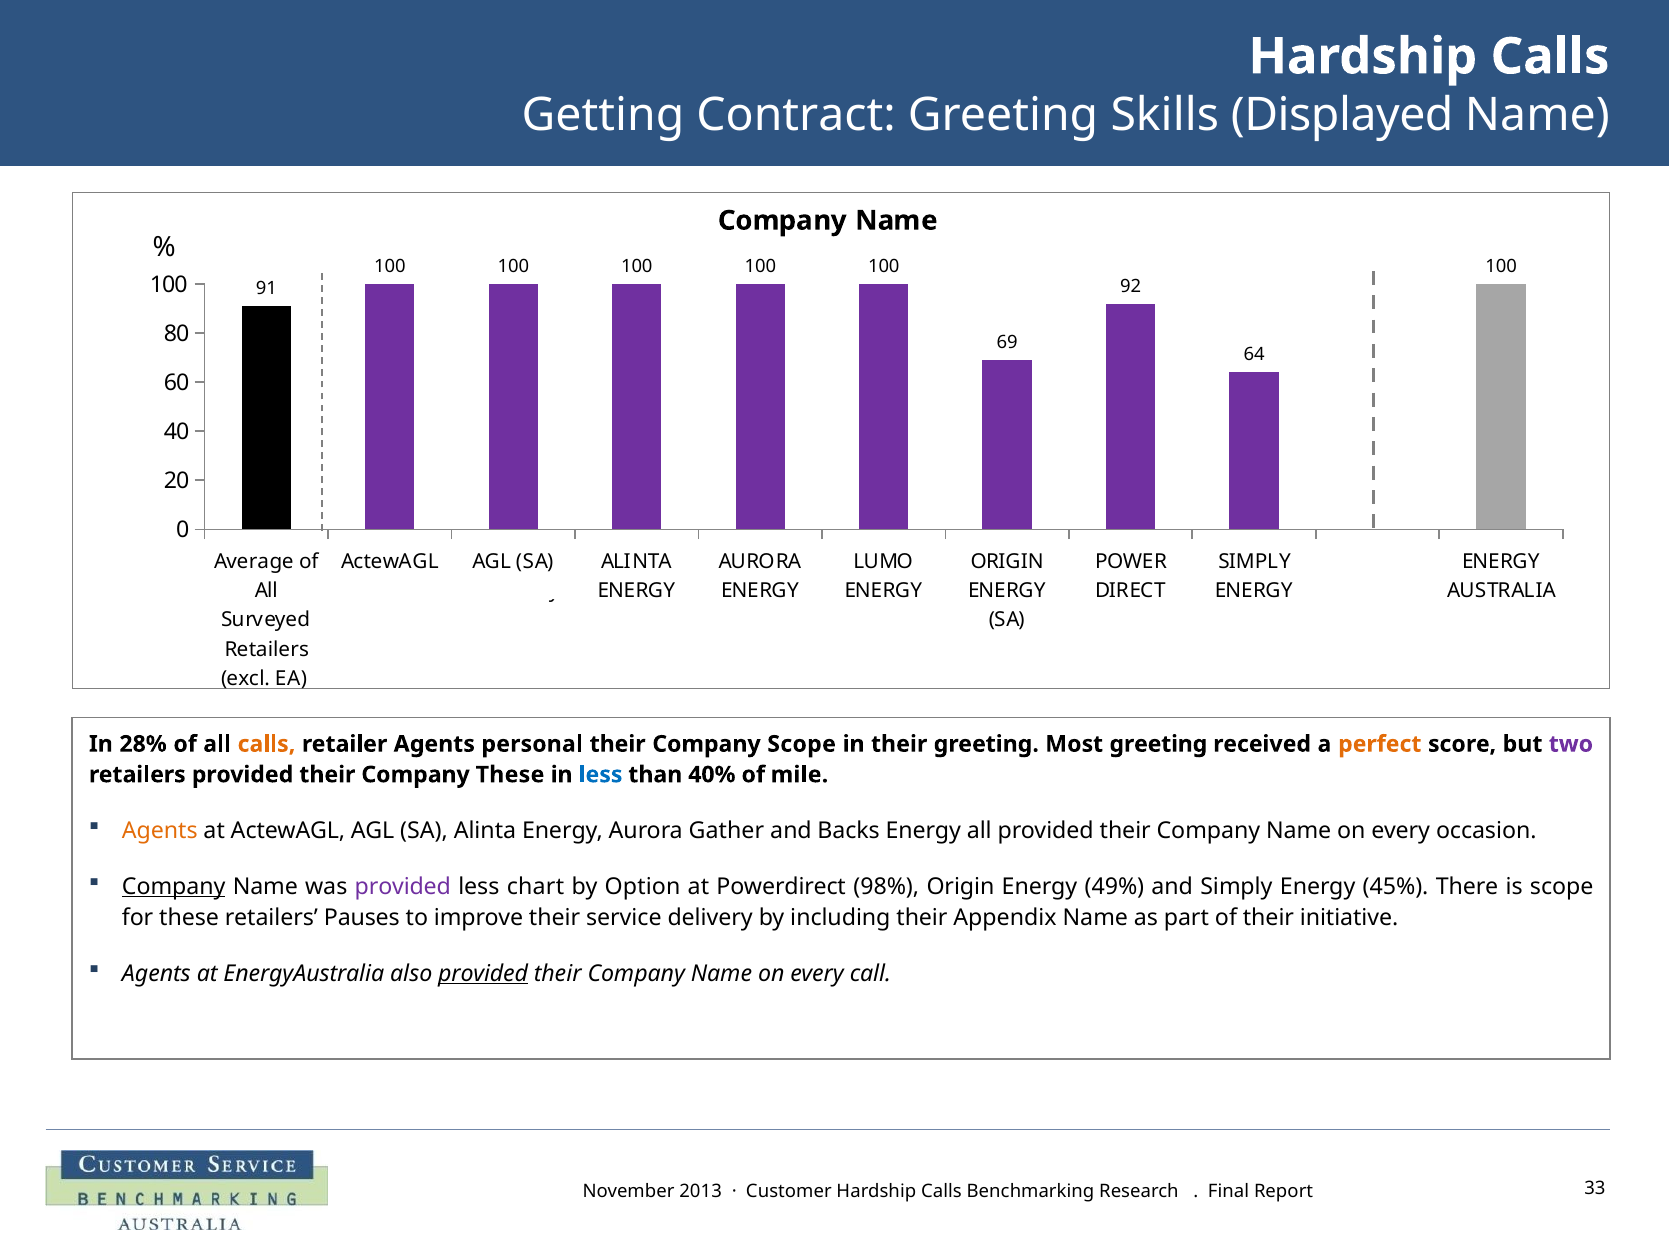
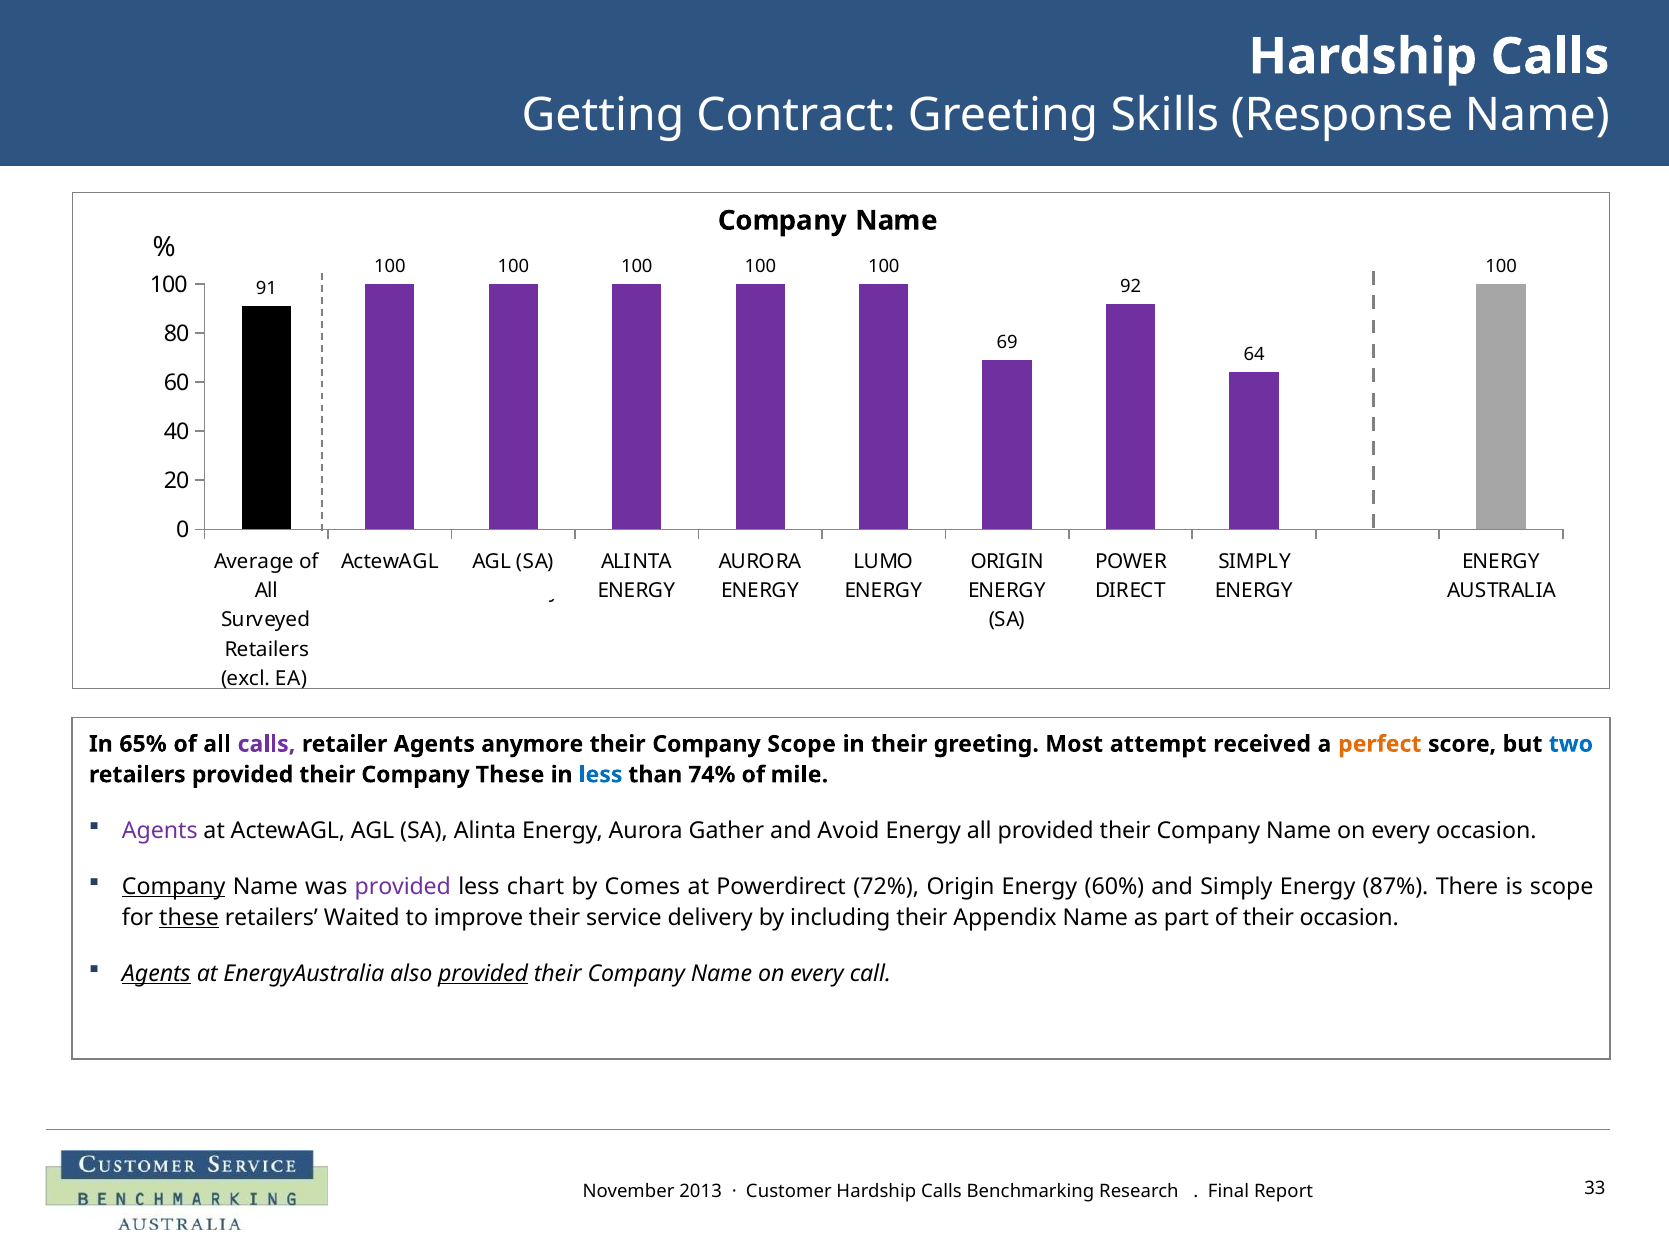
Displayed: Displayed -> Response
28%: 28% -> 65%
calls at (266, 745) colour: orange -> purple
personal: personal -> anymore
Most greeting: greeting -> attempt
two colour: purple -> blue
40%: 40% -> 74%
Agents at (160, 831) colour: orange -> purple
Backs: Backs -> Avoid
Option: Option -> Comes
98%: 98% -> 72%
49%: 49% -> 60%
45%: 45% -> 87%
these at (189, 918) underline: none -> present
Pauses: Pauses -> Waited
their initiative: initiative -> occasion
Agents at (156, 974) underline: none -> present
